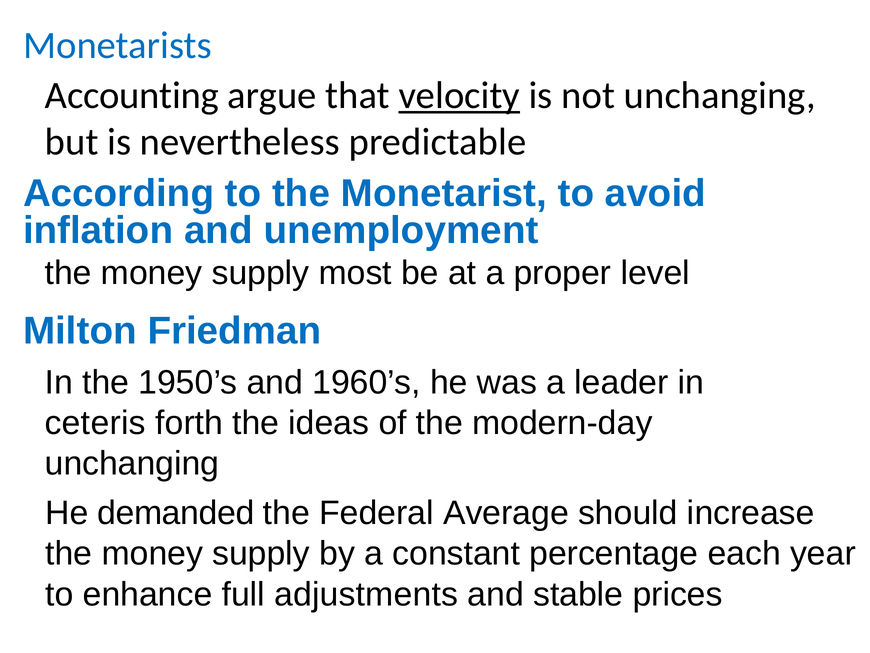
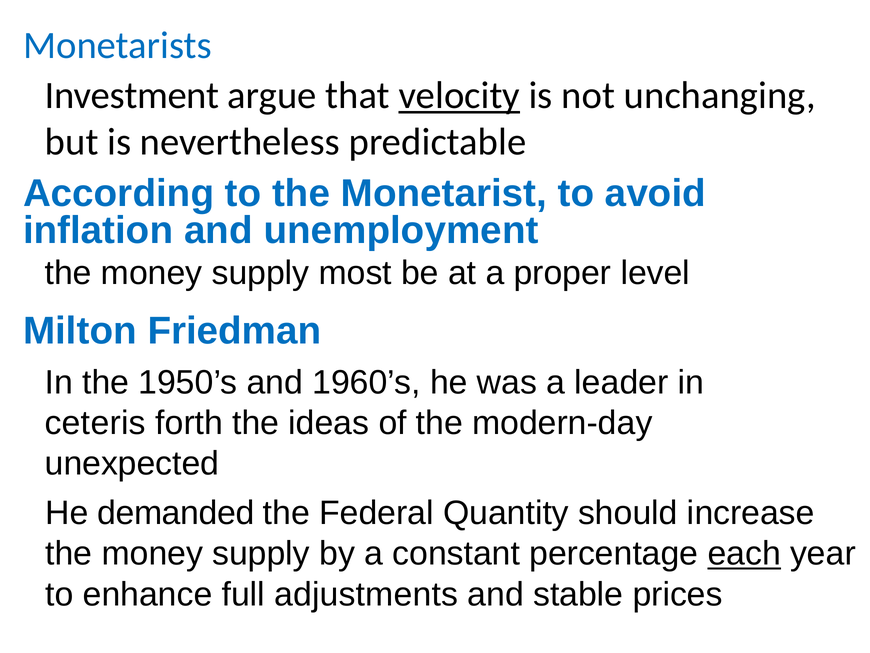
Accounting: Accounting -> Investment
unchanging at (132, 463): unchanging -> unexpected
Average: Average -> Quantity
each underline: none -> present
